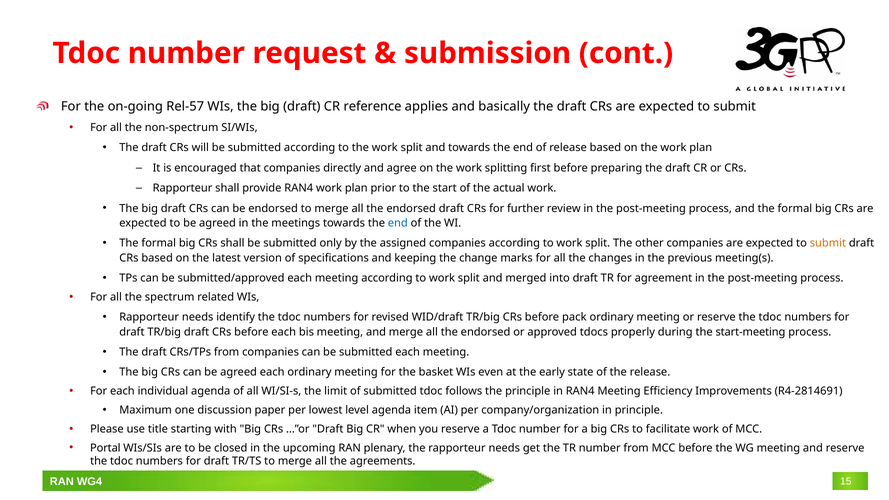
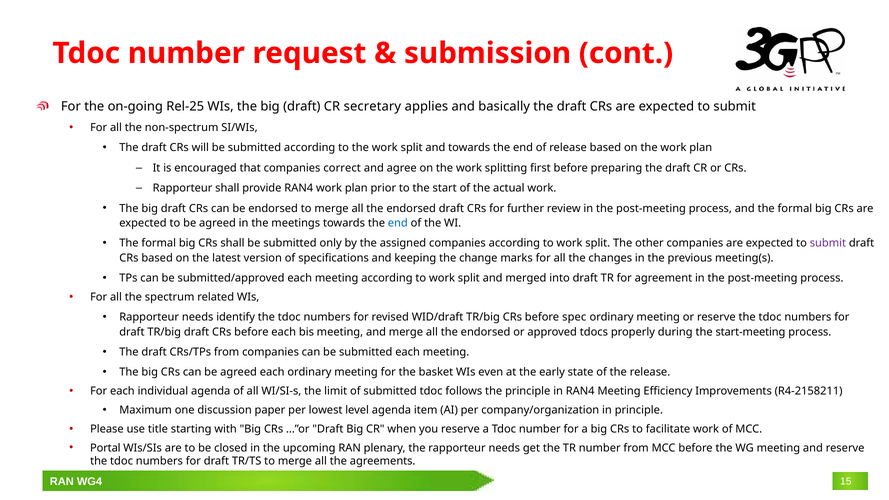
Rel-57: Rel-57 -> Rel-25
reference: reference -> secretary
directly: directly -> correct
submit at (828, 243) colour: orange -> purple
pack: pack -> spec
R4-2814691: R4-2814691 -> R4-2158211
